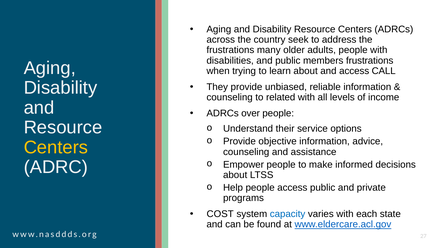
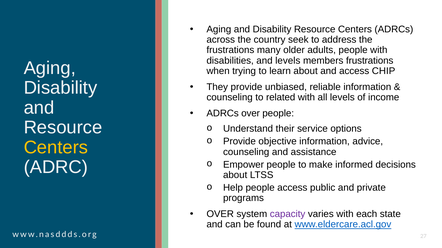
and public: public -> levels
CALL: CALL -> CHIP
COST at (220, 215): COST -> OVER
capacity colour: blue -> purple
